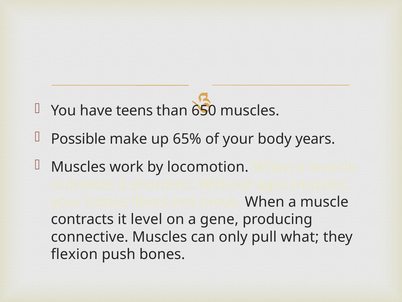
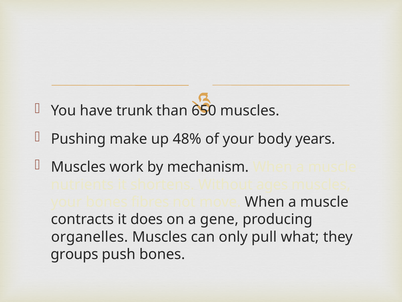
teens: teens -> trunk
Possible: Possible -> Pushing
65%: 65% -> 48%
locomotion: locomotion -> mechanism
level: level -> does
connective: connective -> organelles
flexion: flexion -> groups
